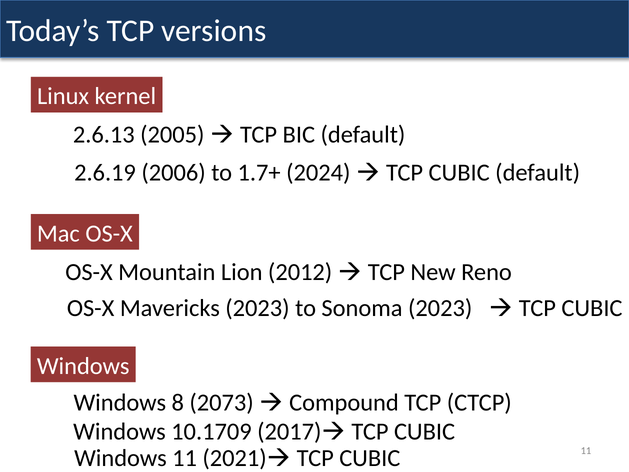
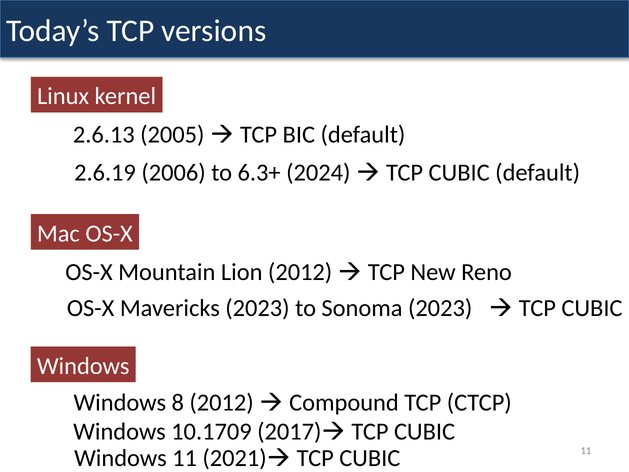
1.7+: 1.7+ -> 6.3+
8 2073: 2073 -> 2012
